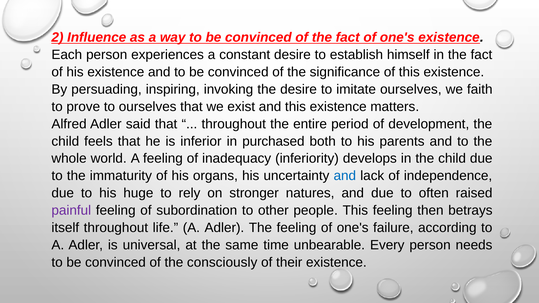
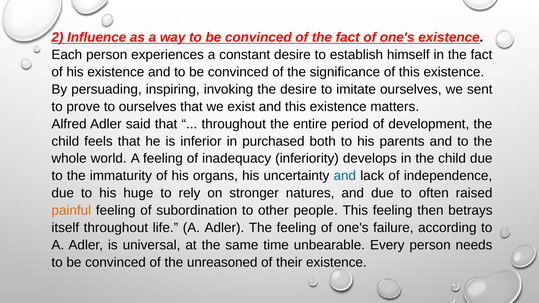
faith: faith -> sent
painful colour: purple -> orange
consciously: consciously -> unreasoned
